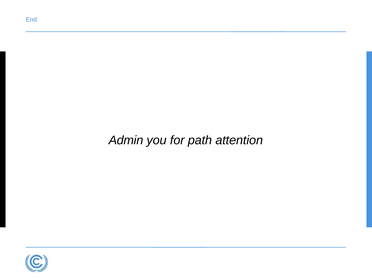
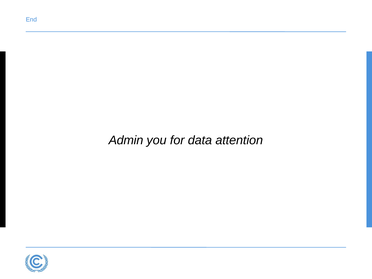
path: path -> data
